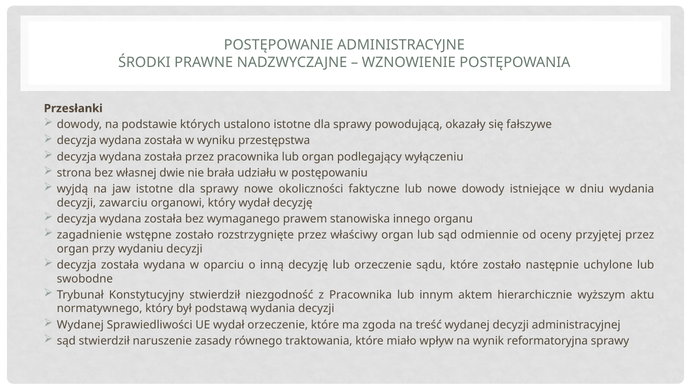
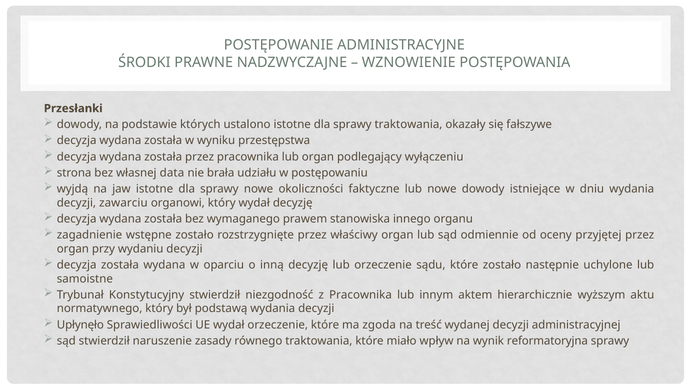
sprawy powodującą: powodującą -> traktowania
dwie: dwie -> data
swobodne: swobodne -> samoistne
Wydanej at (80, 325): Wydanej -> Upłynęło
